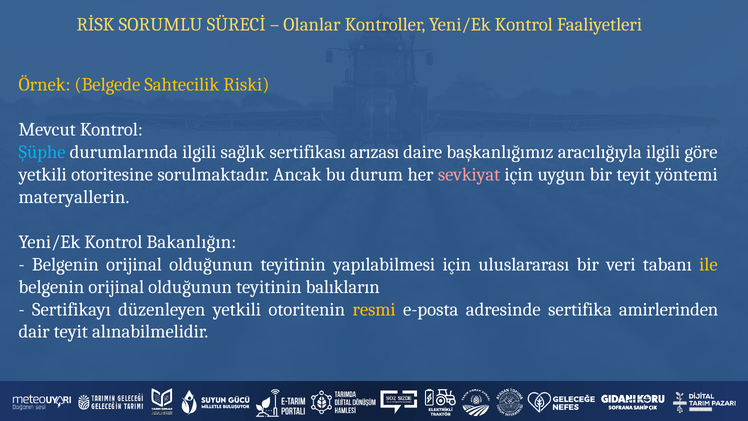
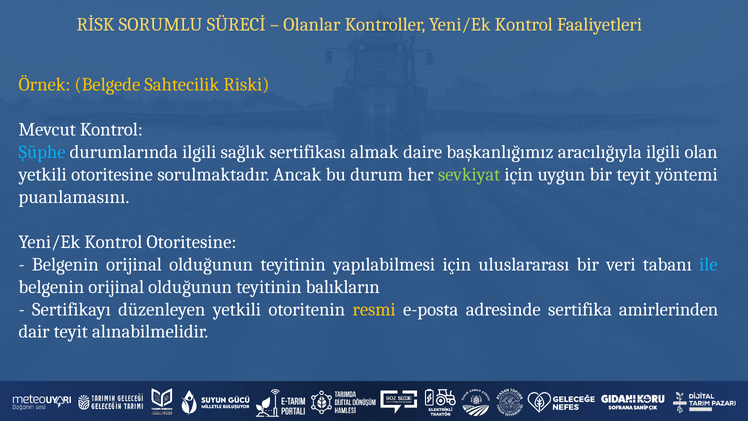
arızası: arızası -> almak
göre: göre -> olan
sevkiyat colour: pink -> light green
materyallerin: materyallerin -> puanlamasını
Kontrol Bakanlığın: Bakanlığın -> Otoritesine
ile colour: yellow -> light blue
